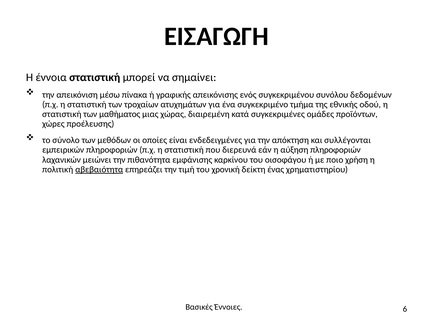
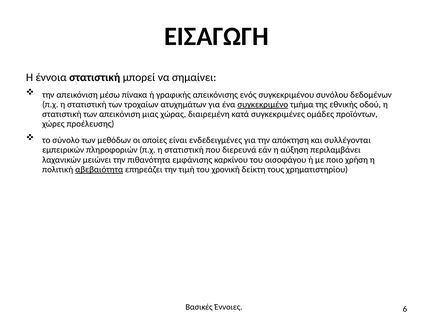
συγκεκριμένο underline: none -> present
των μαθήματος: μαθήματος -> απεικόνιση
αύξηση πληροφοριών: πληροφοριών -> περιλαμβάνει
ένας: ένας -> τους
